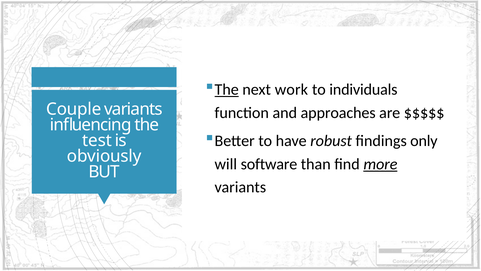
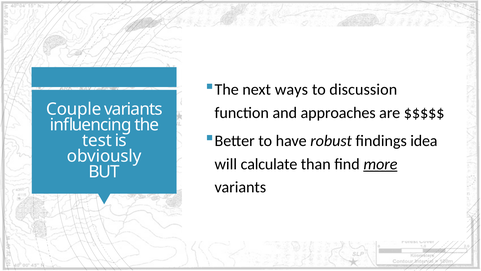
The at (227, 90) underline: present -> none
work: work -> ways
individuals: individuals -> discussion
only: only -> idea
software: software -> calculate
